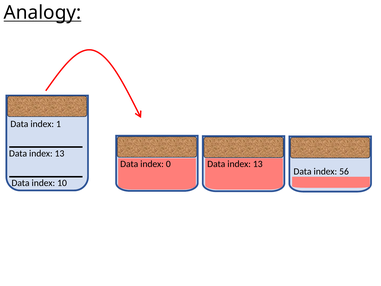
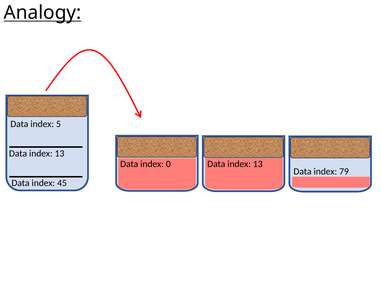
1: 1 -> 5
56: 56 -> 79
10: 10 -> 45
